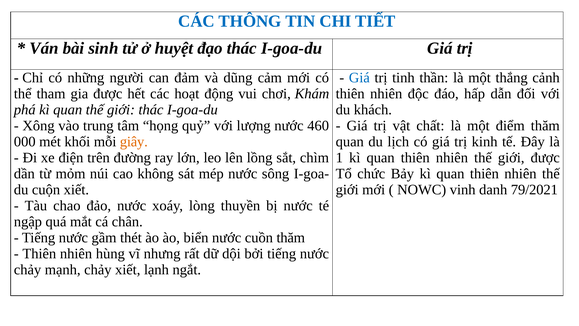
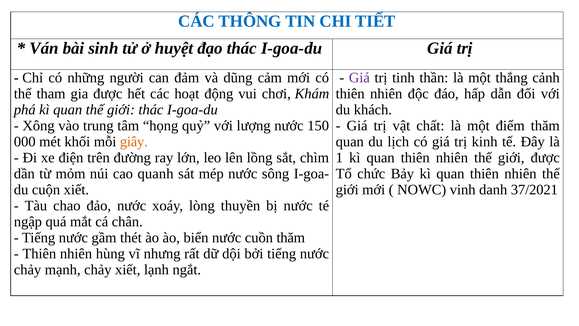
Giá at (359, 78) colour: blue -> purple
460: 460 -> 150
không: không -> quanh
79/2021: 79/2021 -> 37/2021
